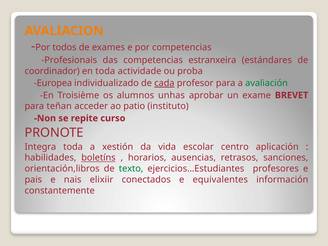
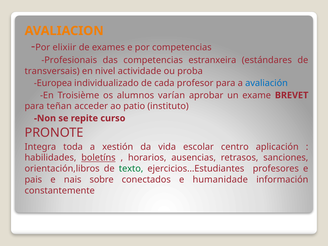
todos: todos -> elixiir
coordinador: coordinador -> transversais
en toda: toda -> nivel
cada underline: present -> none
avaliación colour: green -> blue
unhas: unhas -> varían
elixiir: elixiir -> sobre
equivalentes: equivalentes -> humanidade
